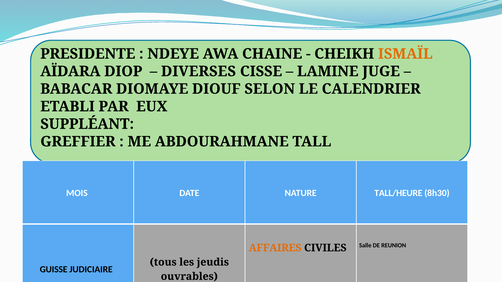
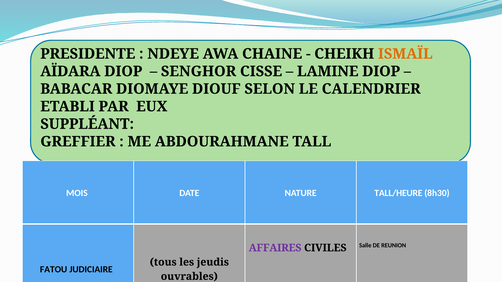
DIVERSES: DIVERSES -> SENGHOR
LAMINE JUGE: JUGE -> DIOP
AFFAIRES colour: orange -> purple
GUISSE: GUISSE -> FATOU
